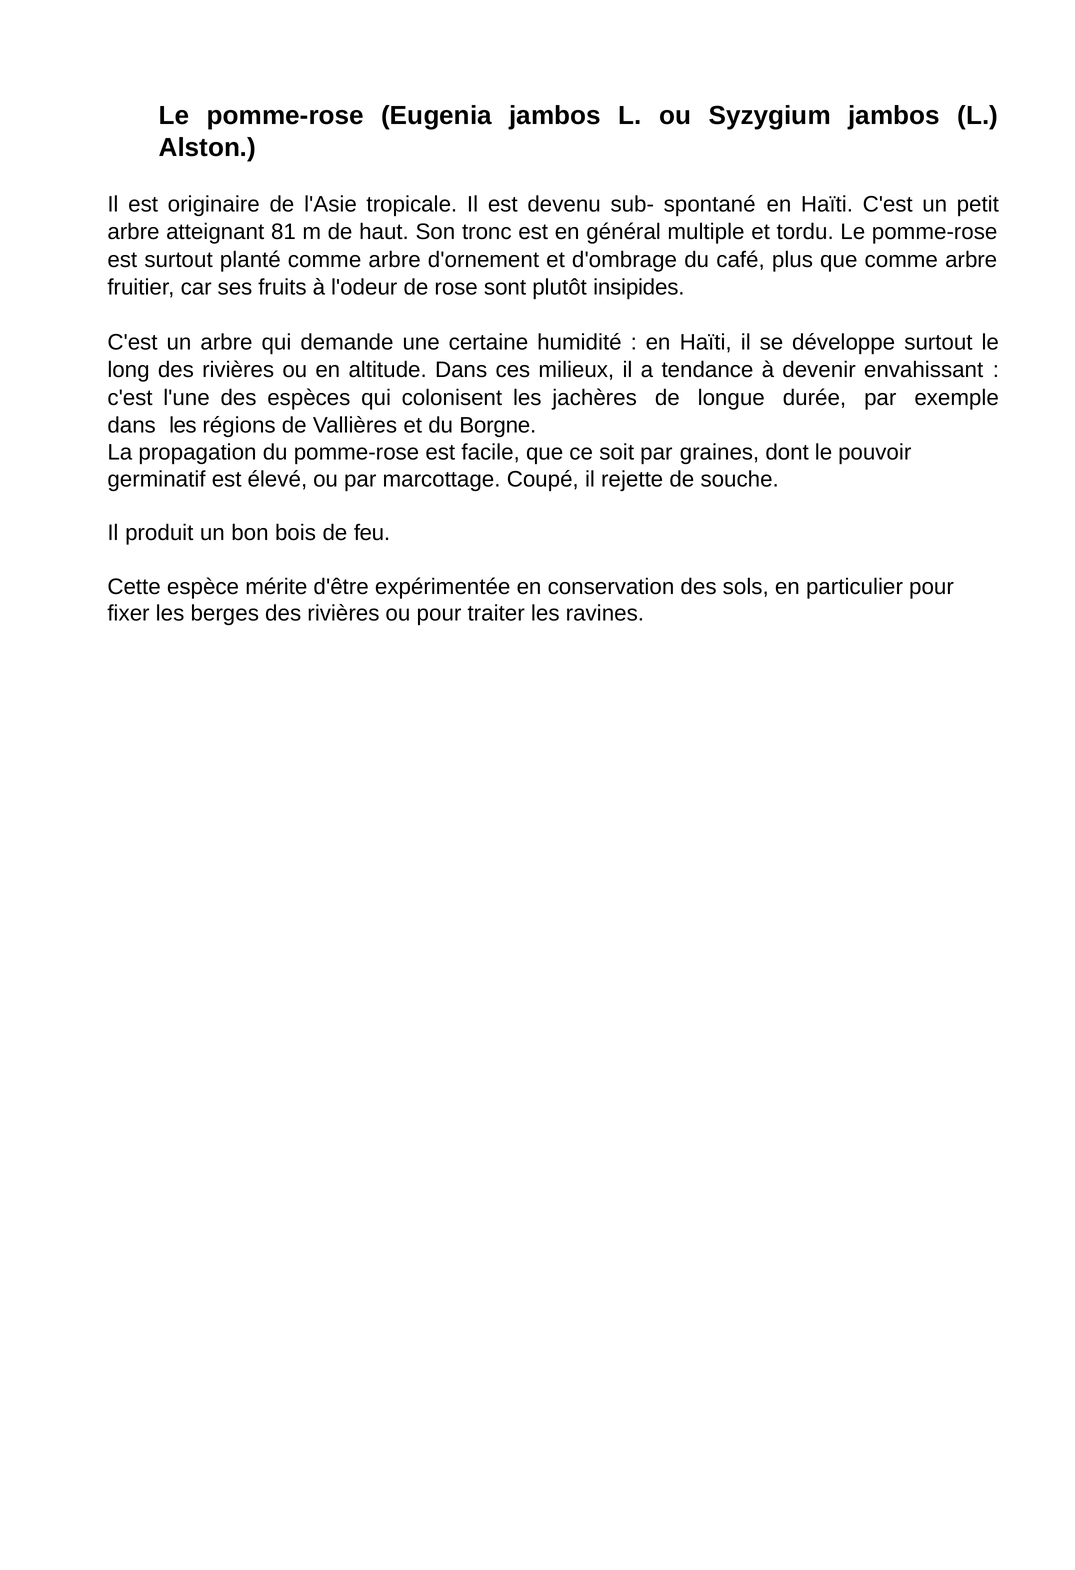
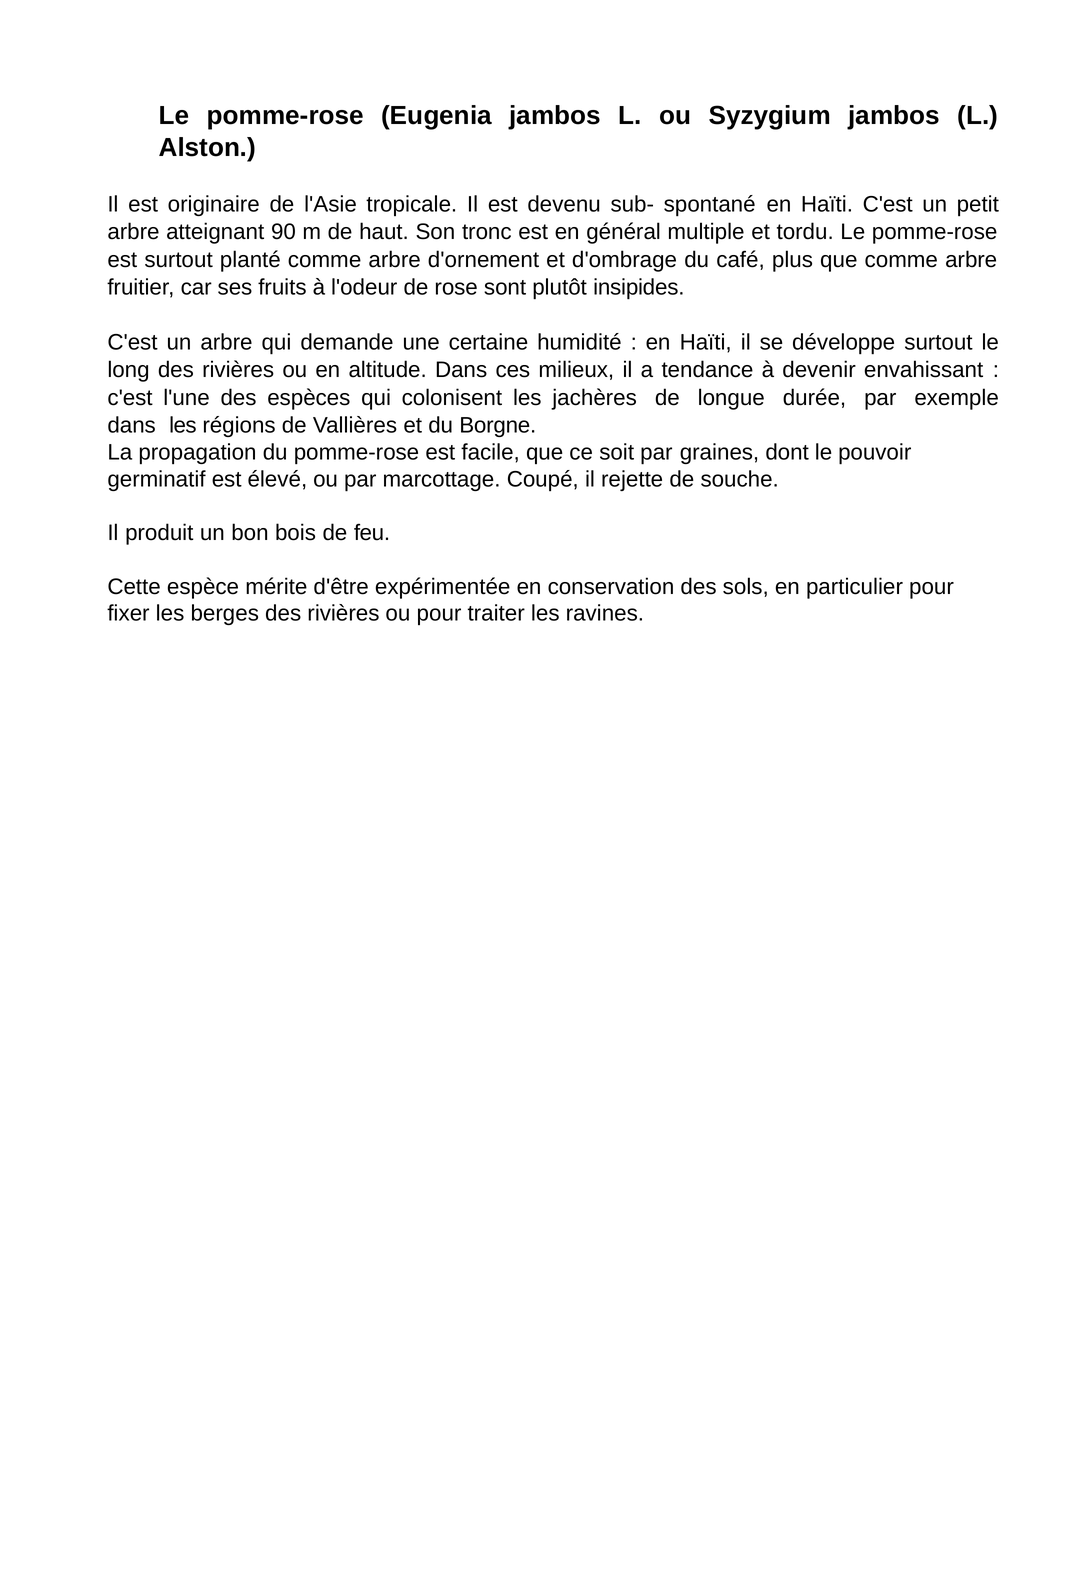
81: 81 -> 90
